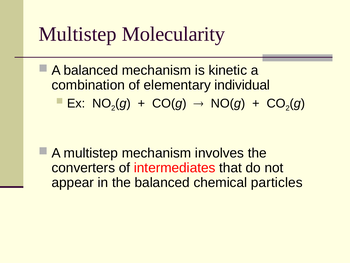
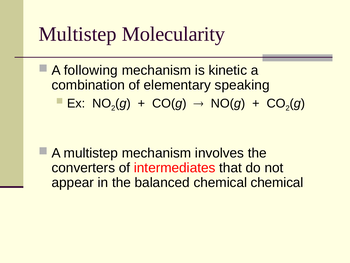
A balanced: balanced -> following
individual: individual -> speaking
chemical particles: particles -> chemical
